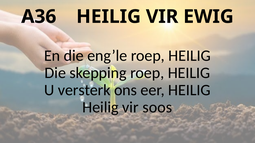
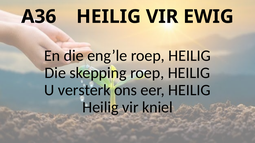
soos: soos -> kniel
